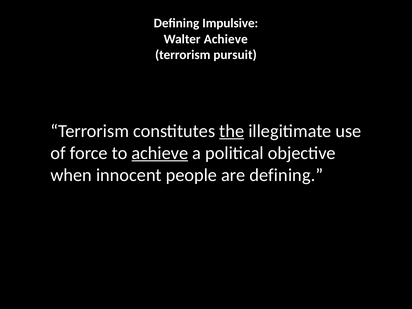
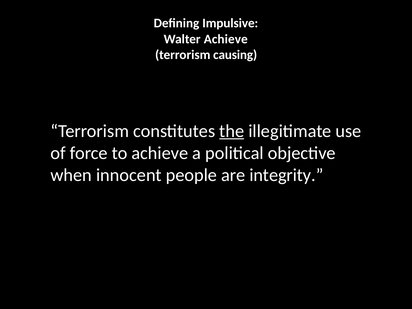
pursuit: pursuit -> causing
achieve at (160, 153) underline: present -> none
are defining: defining -> integrity
